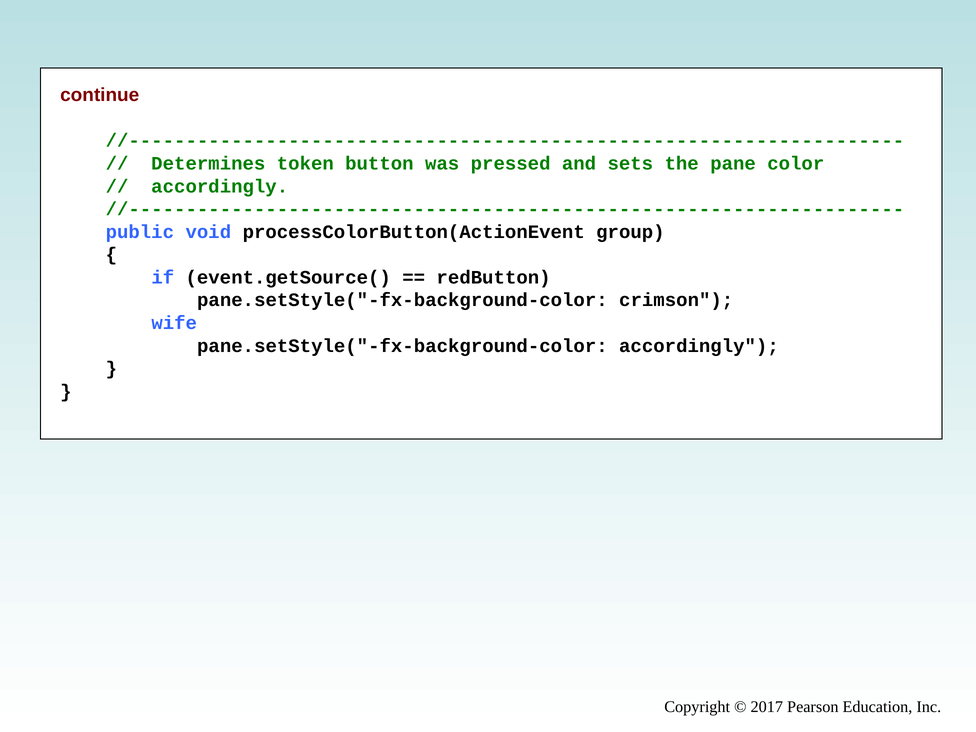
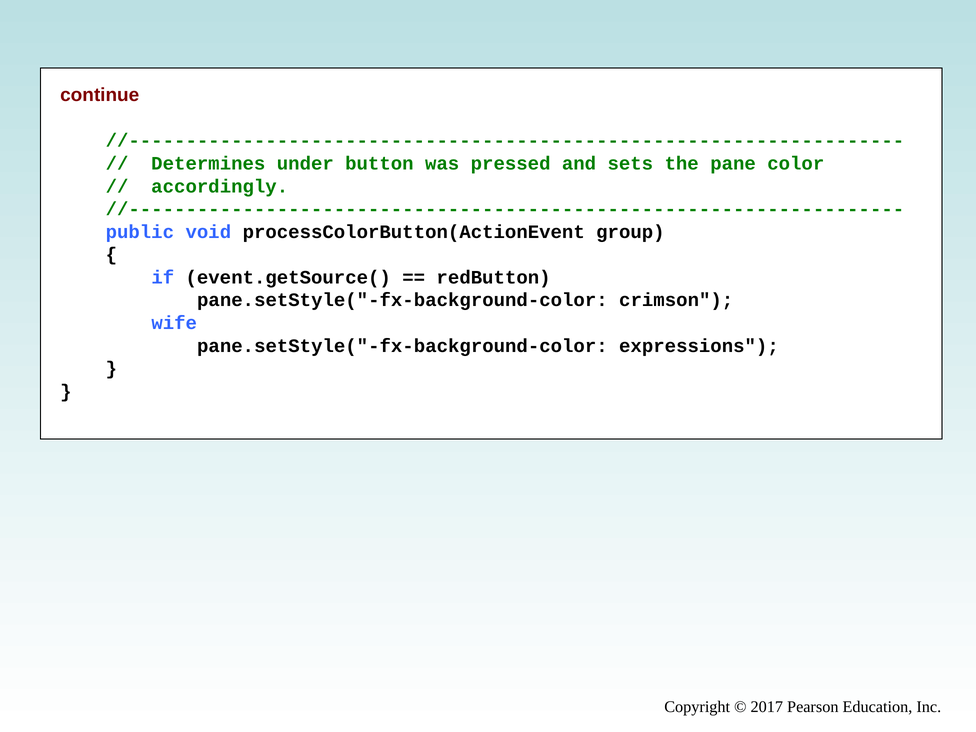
token: token -> under
pane.setStyle("-fx-background-color accordingly: accordingly -> expressions
